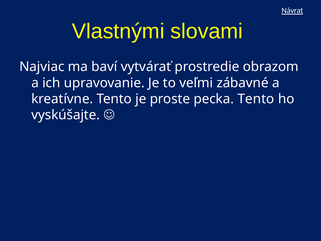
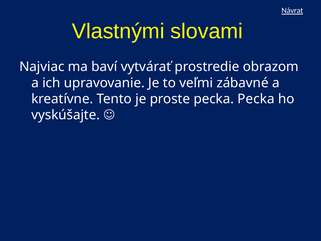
pecka Tento: Tento -> Pecka
